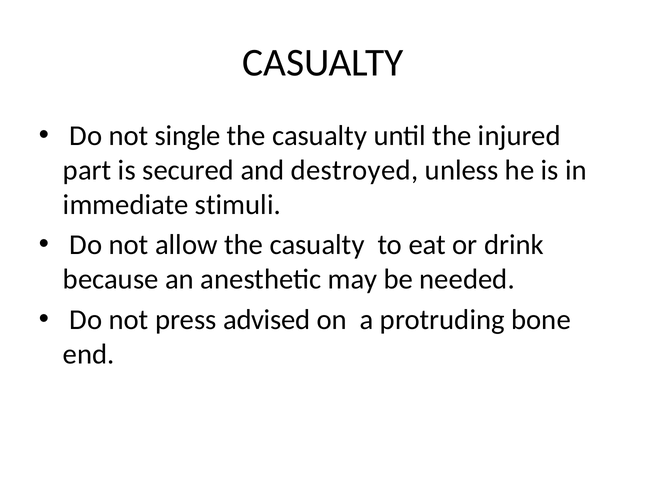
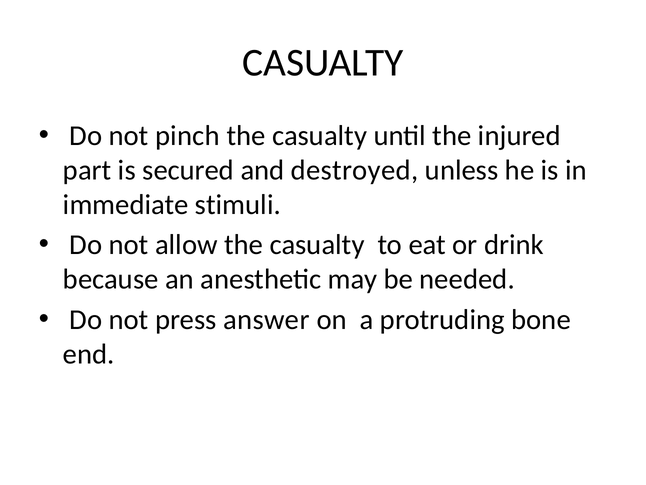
single: single -> pinch
advised: advised -> answer
